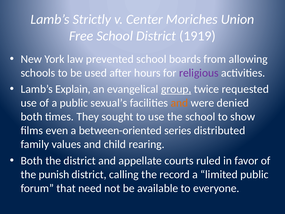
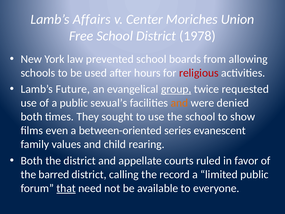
Strictly: Strictly -> Affairs
1919: 1919 -> 1978
religious colour: purple -> red
Explain: Explain -> Future
distributed: distributed -> evanescent
punish: punish -> barred
that underline: none -> present
